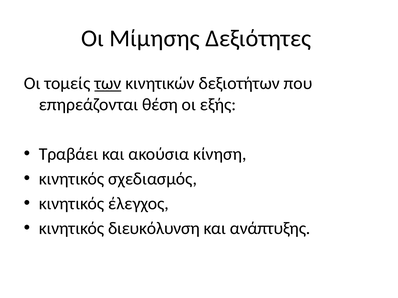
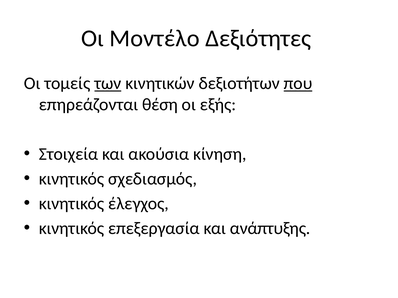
Μίμησης: Μίμησης -> Μοντέλο
που underline: none -> present
Τραβάει: Τραβάει -> Στοιχεία
διευκόλυνση: διευκόλυνση -> επεξεργασία
